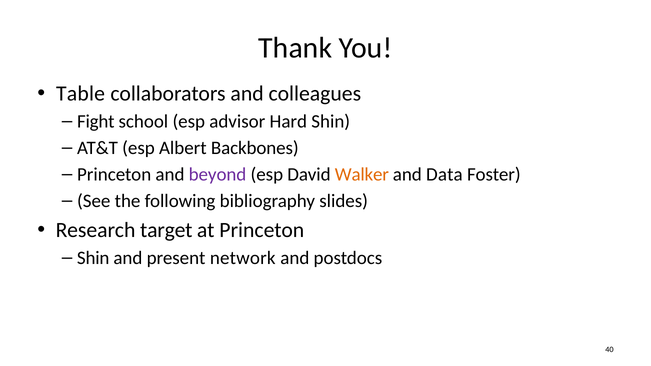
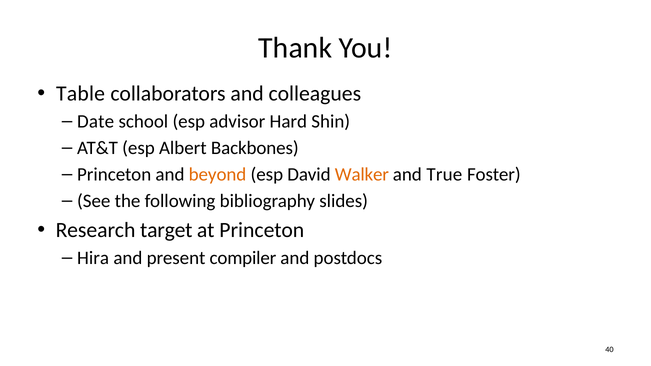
Fight: Fight -> Date
beyond colour: purple -> orange
Data: Data -> True
Shin at (93, 258): Shin -> Hira
network: network -> compiler
